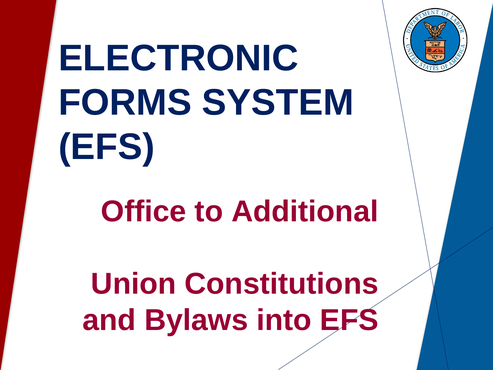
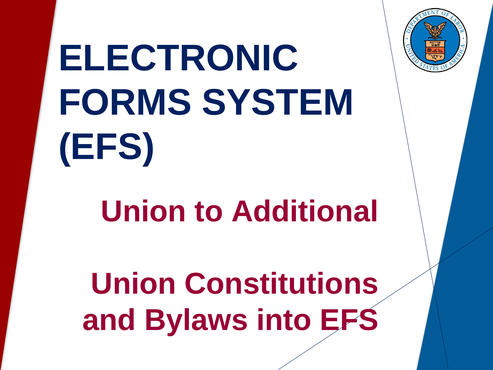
Office at (144, 211): Office -> Union
